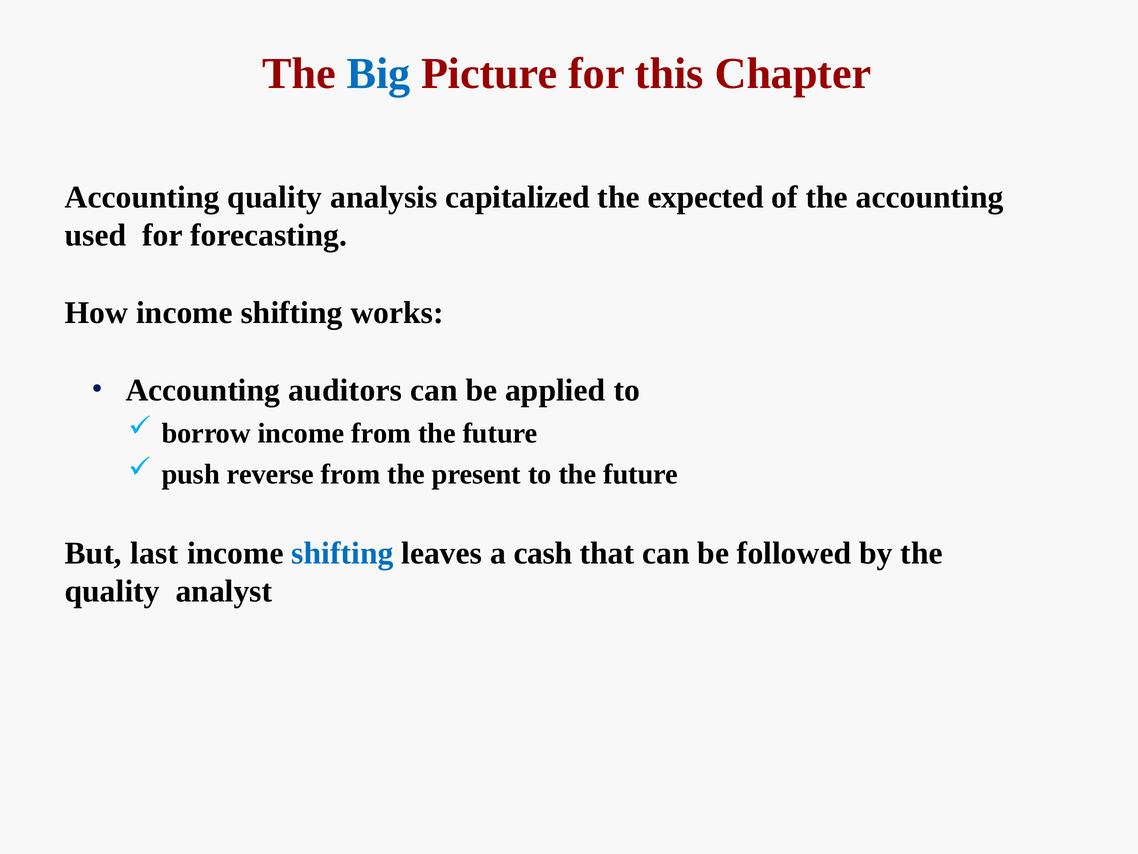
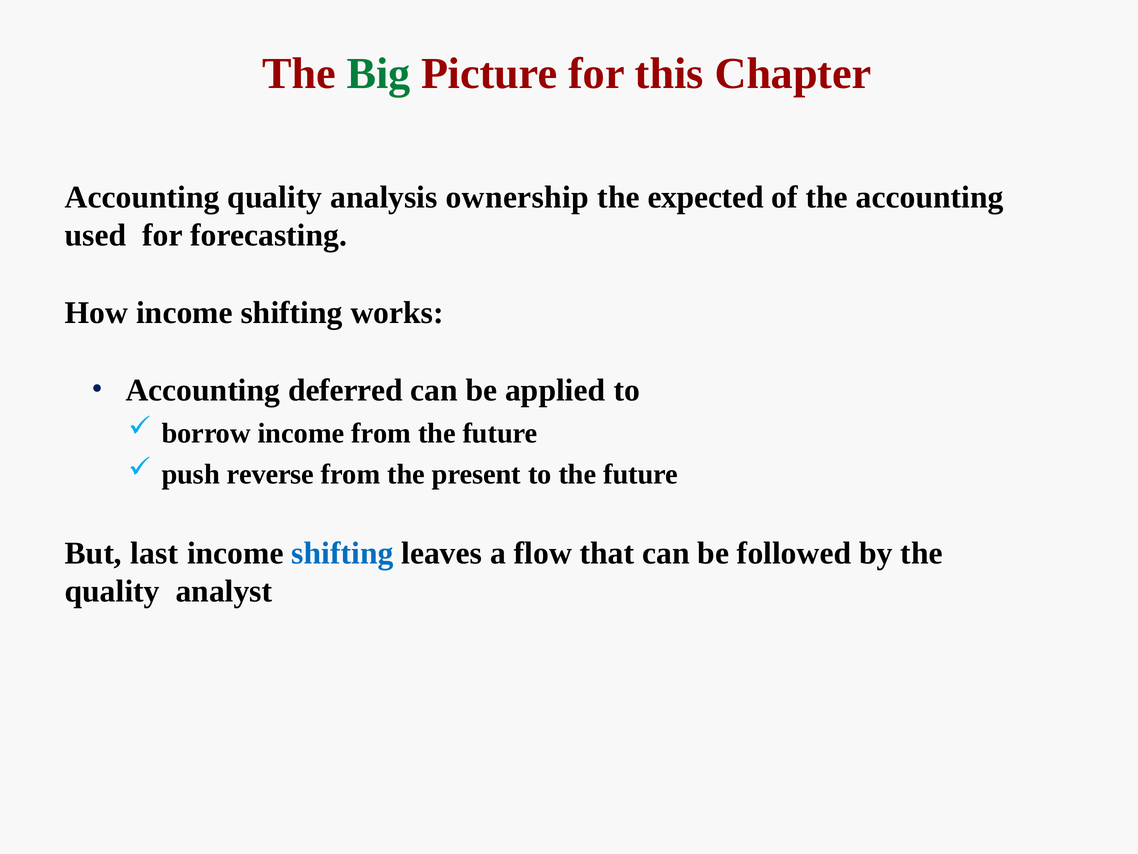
Big colour: blue -> green
capitalized: capitalized -> ownership
auditors: auditors -> deferred
cash: cash -> flow
